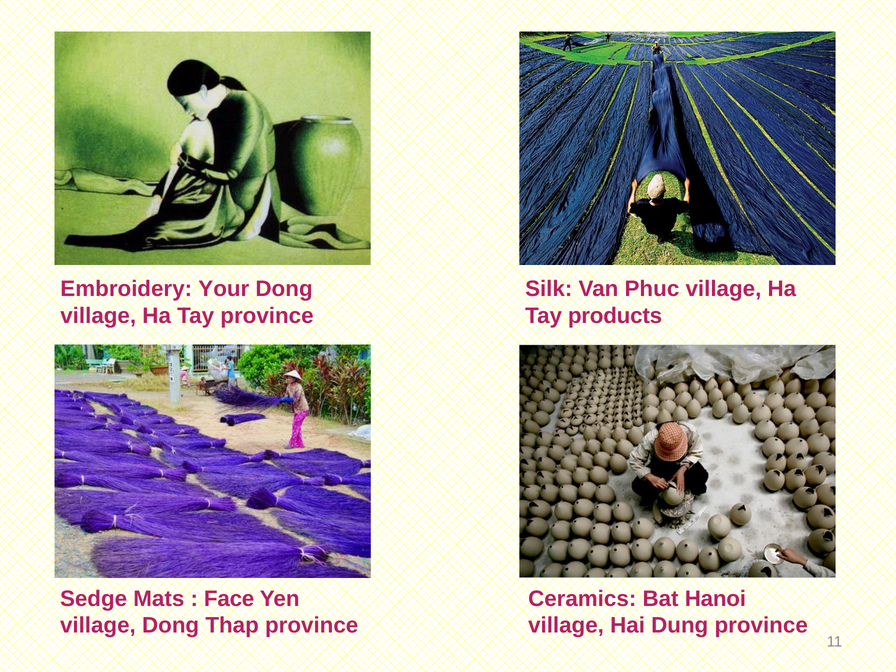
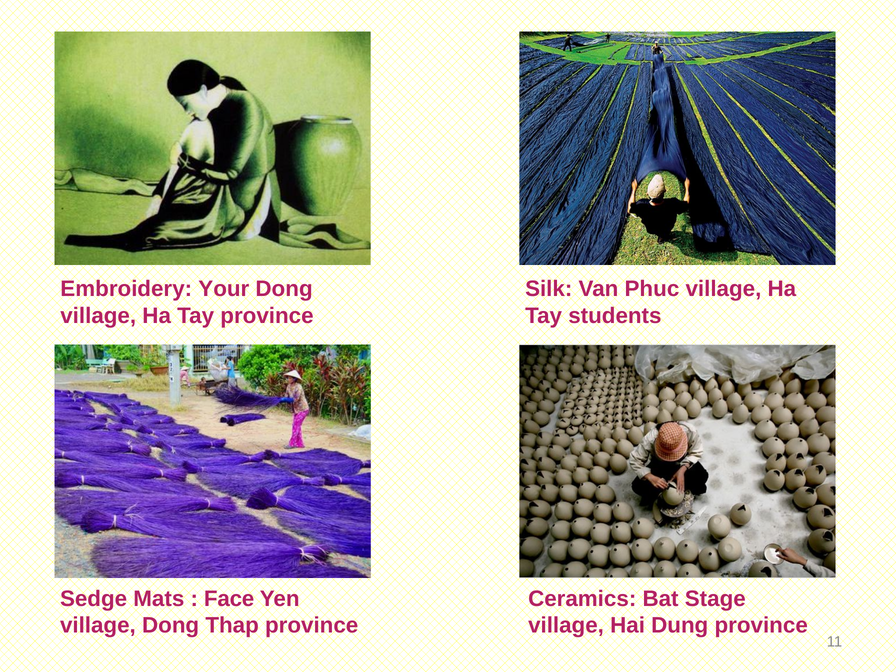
products: products -> students
Hanoi: Hanoi -> Stage
